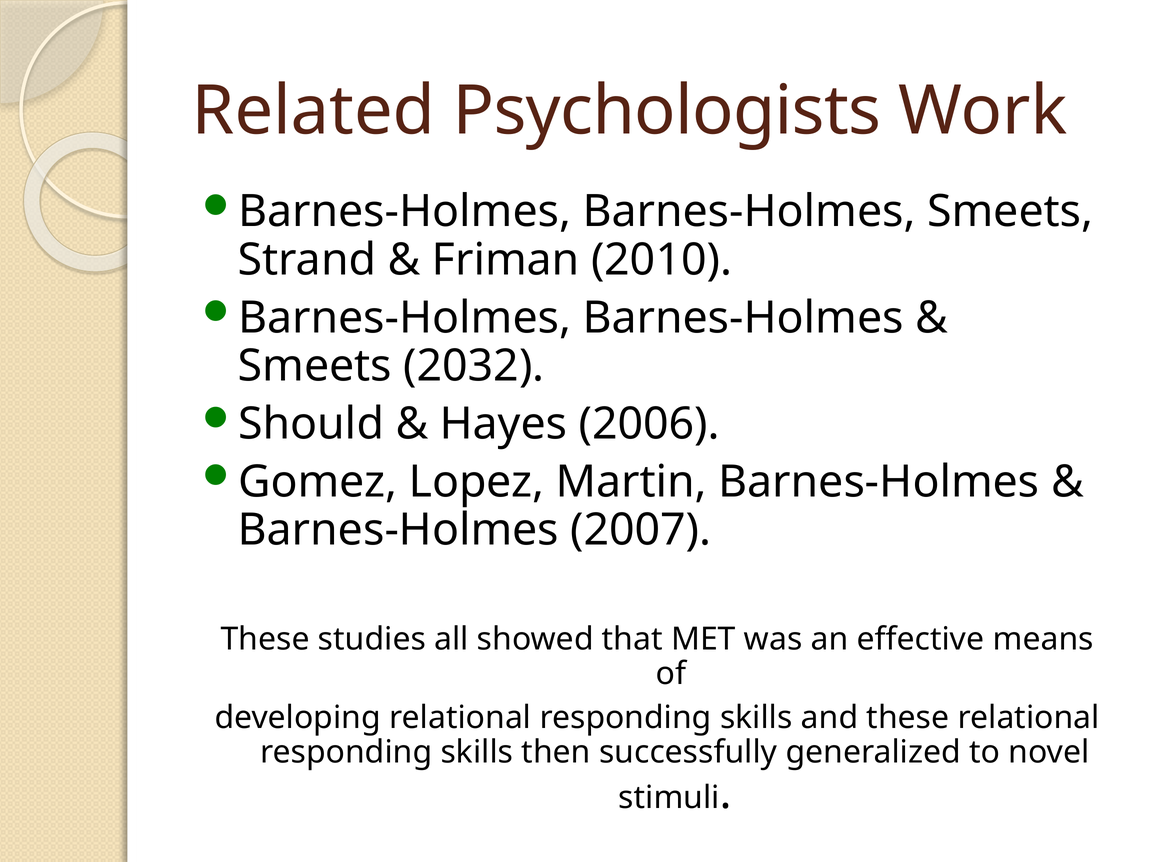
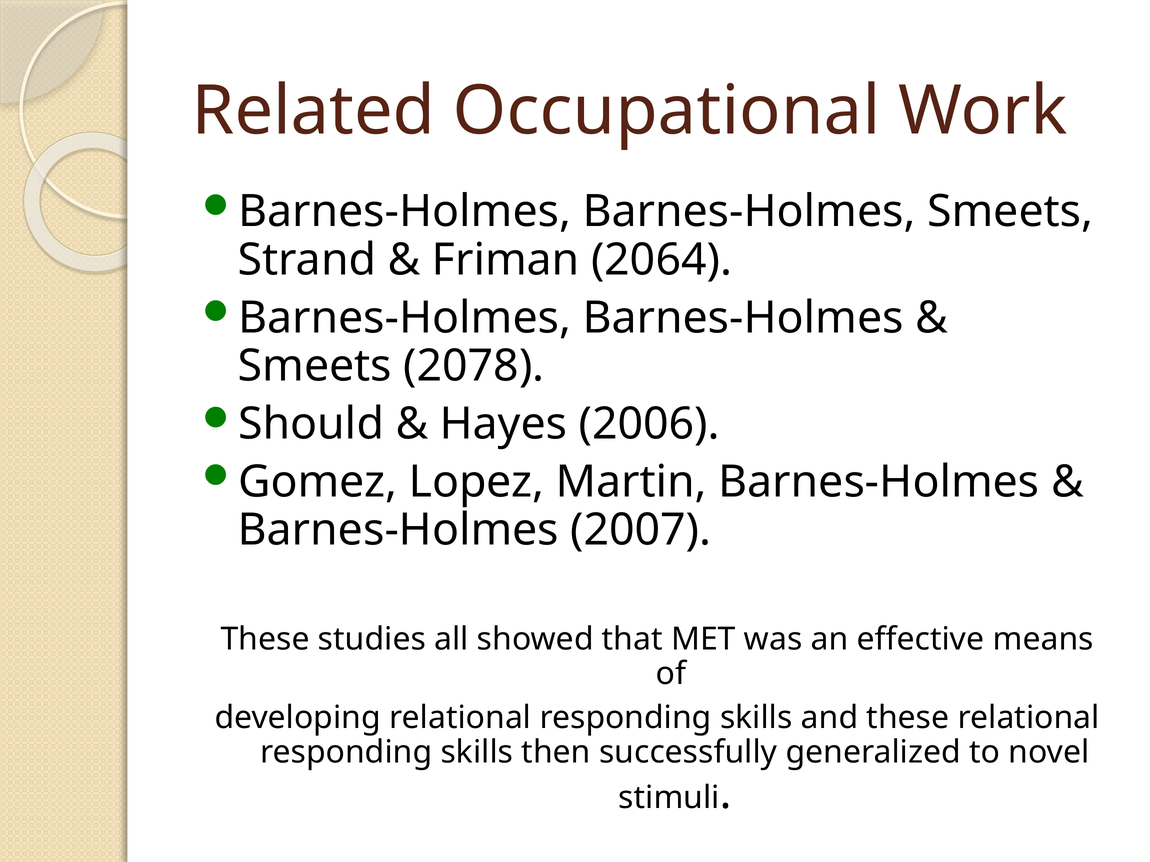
Psychologists: Psychologists -> Occupational
2010: 2010 -> 2064
2032: 2032 -> 2078
